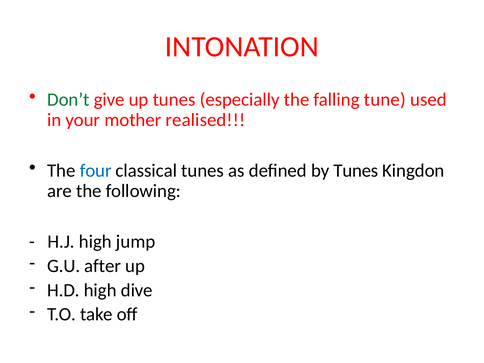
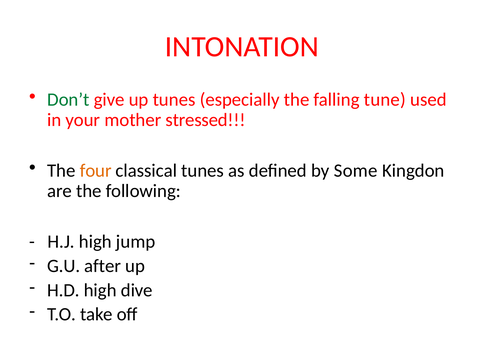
realised: realised -> stressed
four colour: blue -> orange
by Tunes: Tunes -> Some
